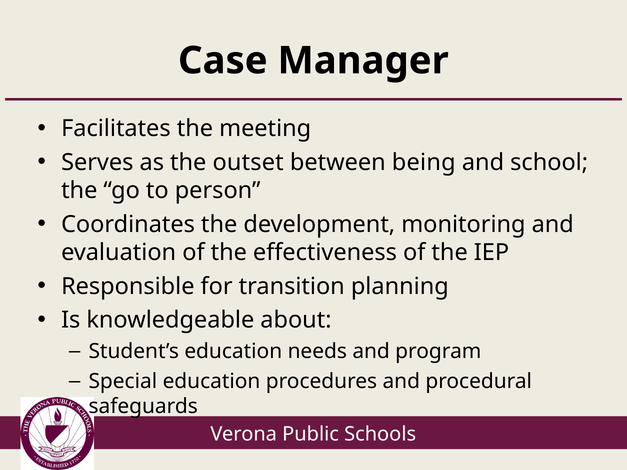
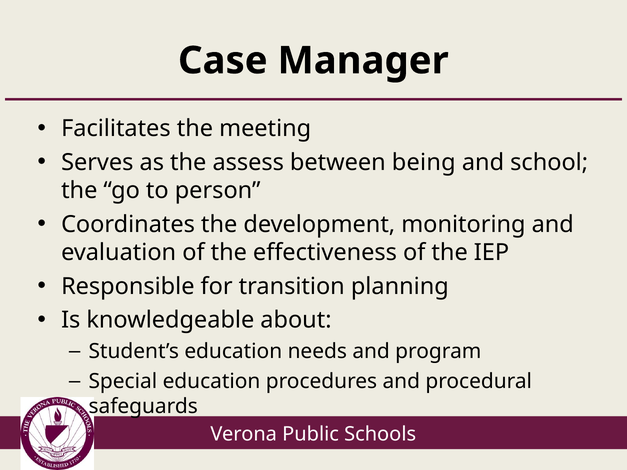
outset: outset -> assess
